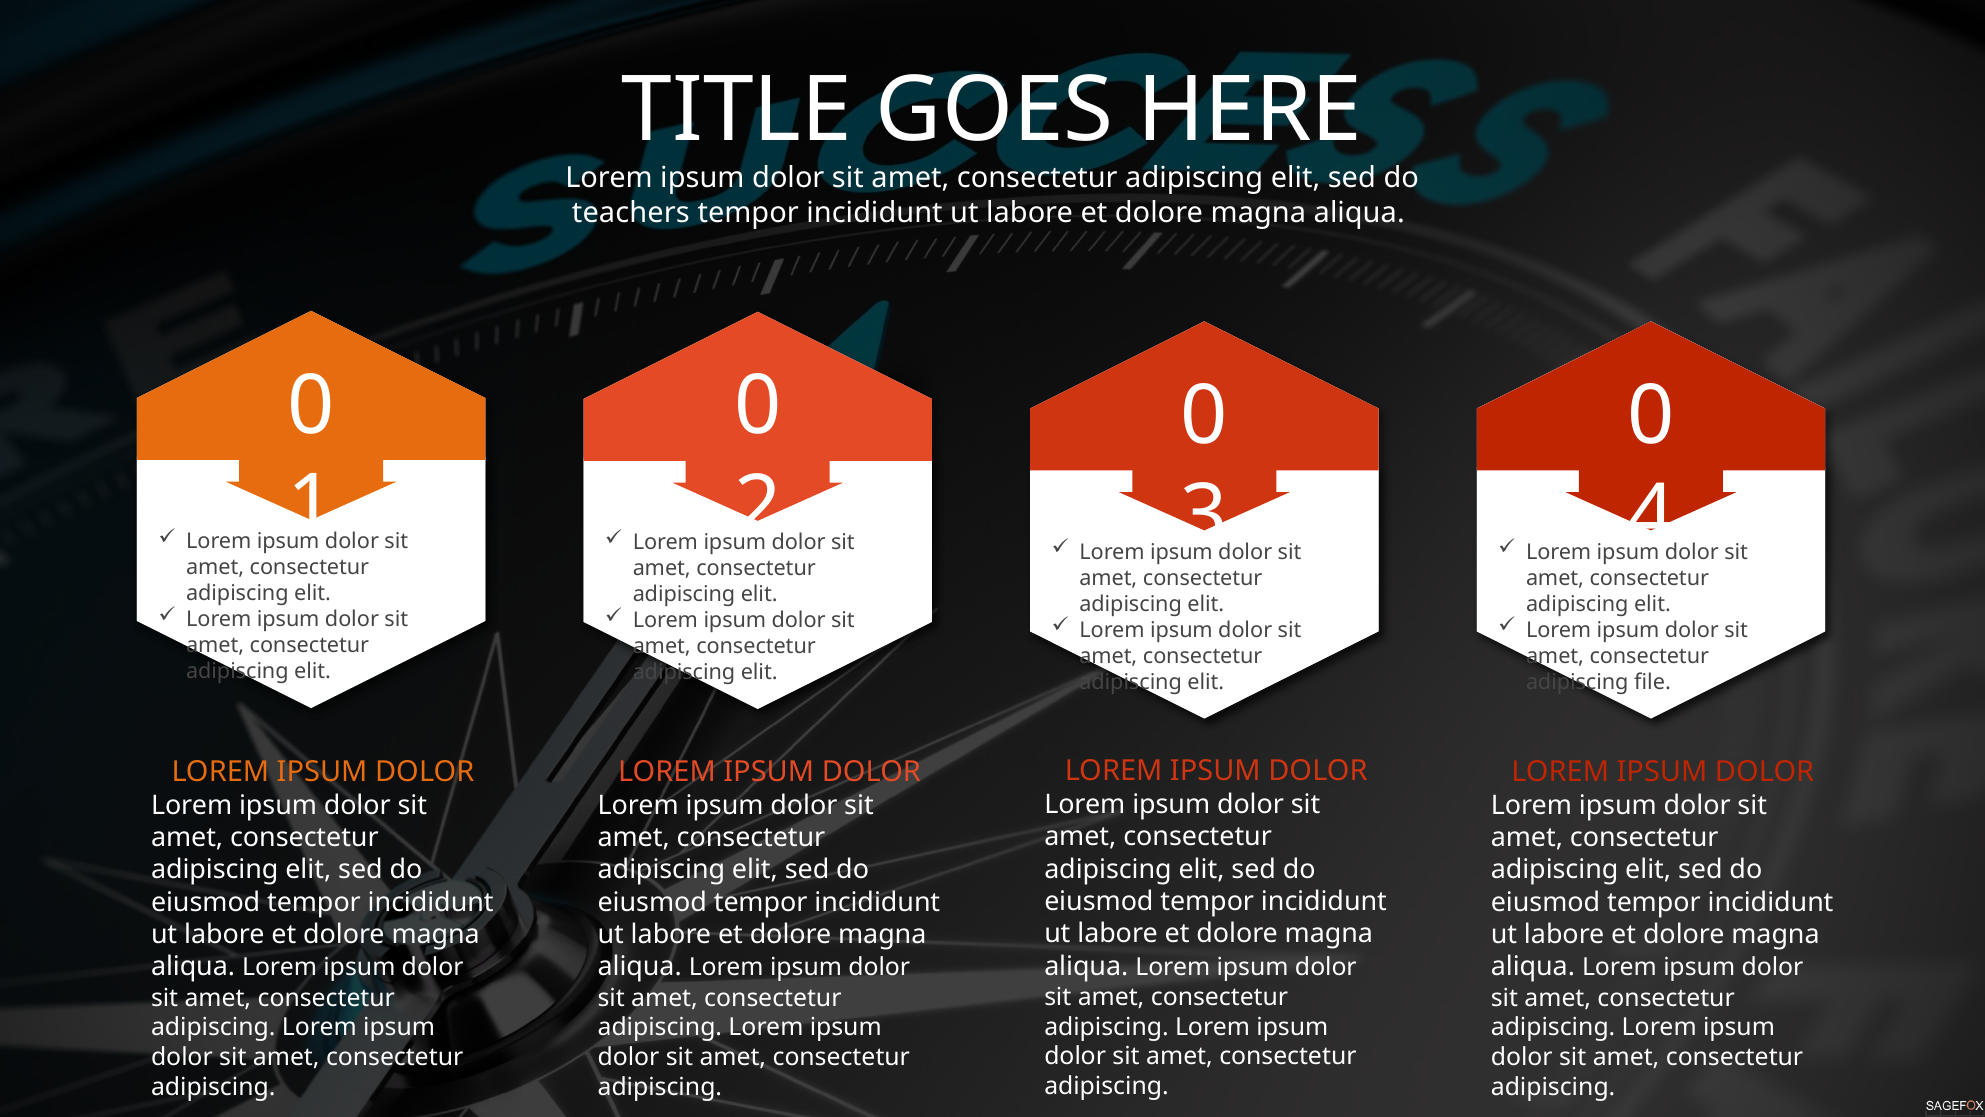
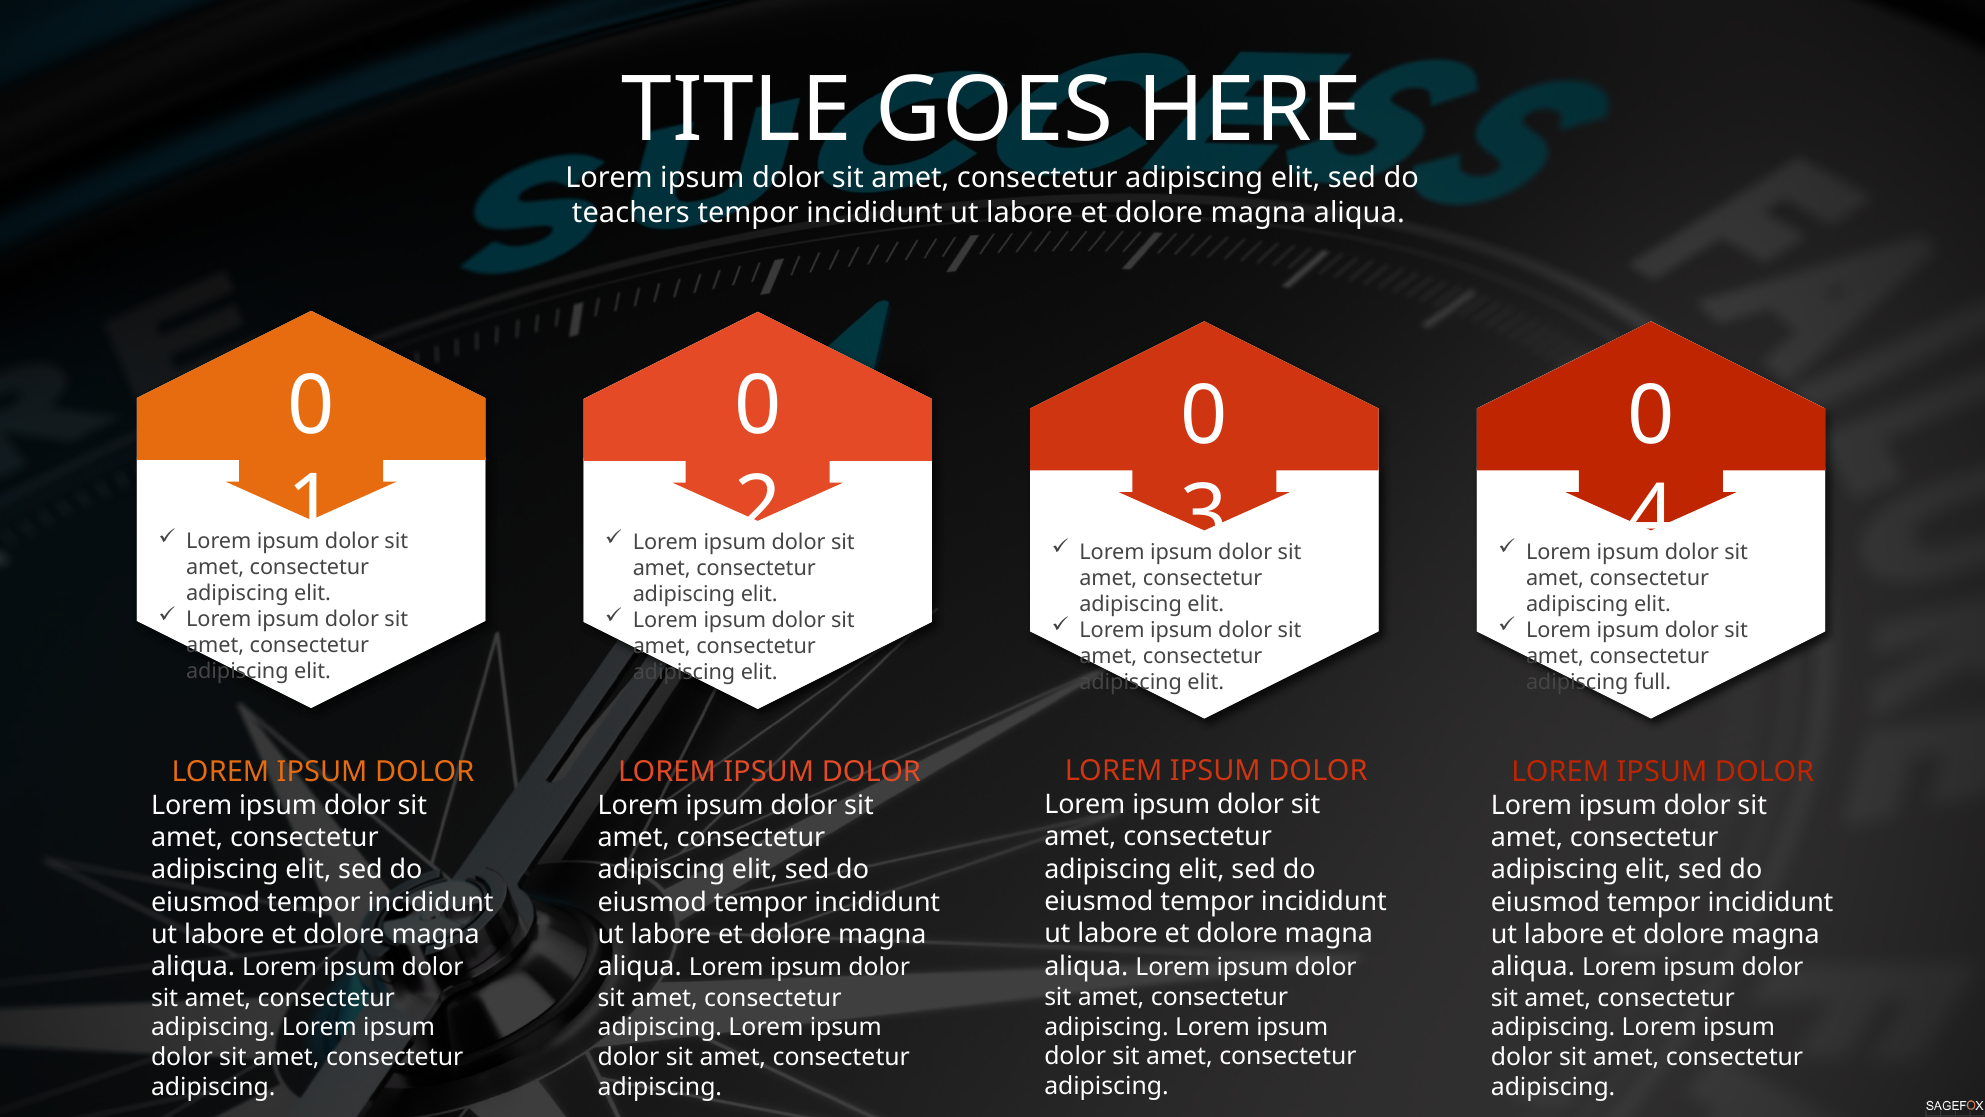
file: file -> full
